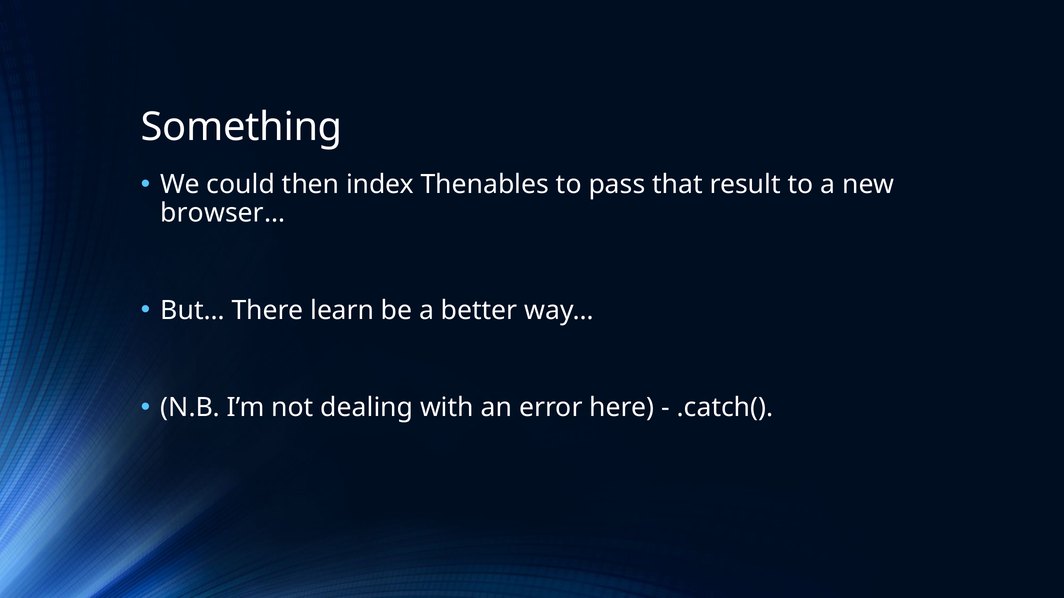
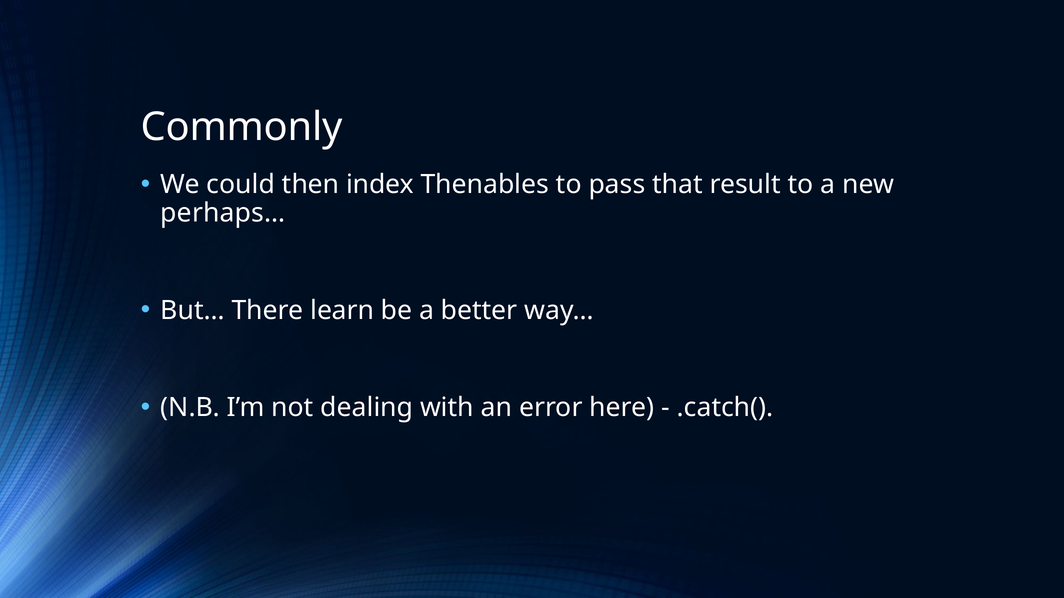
Something: Something -> Commonly
browser…: browser… -> perhaps…
